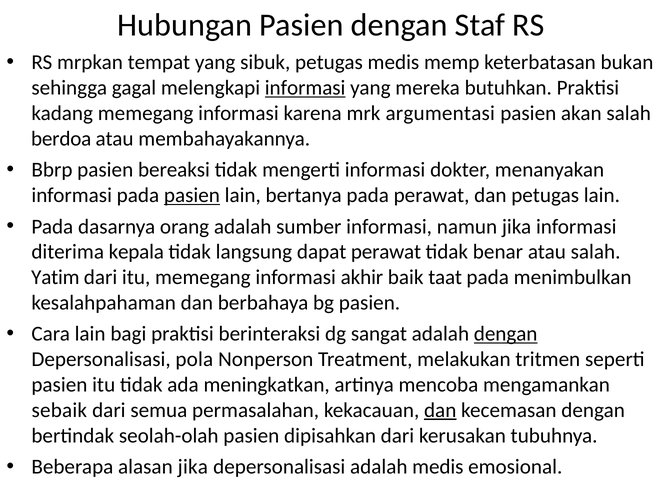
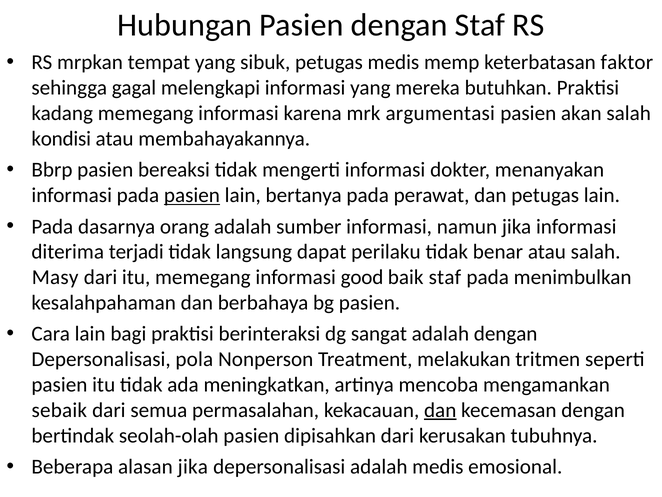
bukan: bukan -> faktor
informasi at (305, 88) underline: present -> none
berdoa: berdoa -> kondisi
kepala: kepala -> terjadi
dapat perawat: perawat -> perilaku
Yatim: Yatim -> Masy
akhir: akhir -> good
baik taat: taat -> staf
dengan at (506, 334) underline: present -> none
